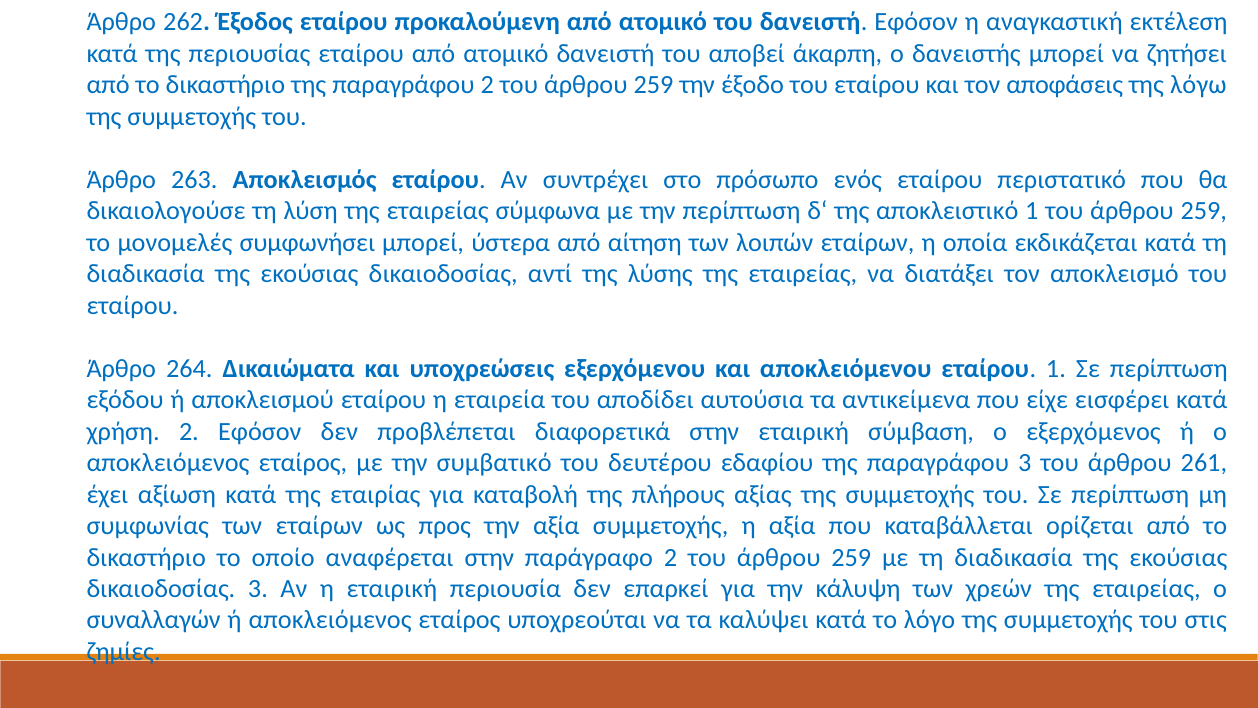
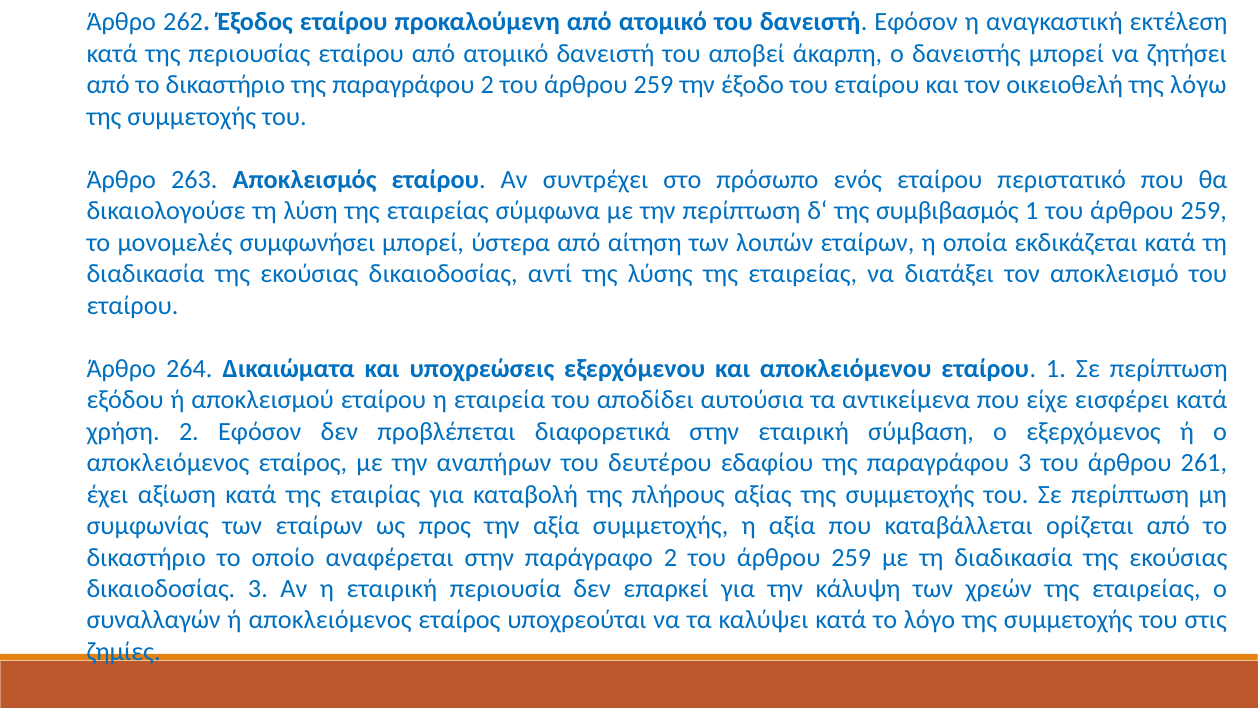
αποφάσεις: αποφάσεις -> οικειοθελή
αποκλειστικό: αποκλειστικό -> συµβιβασµός
συμβατικό: συμβατικό -> αναπήρων
